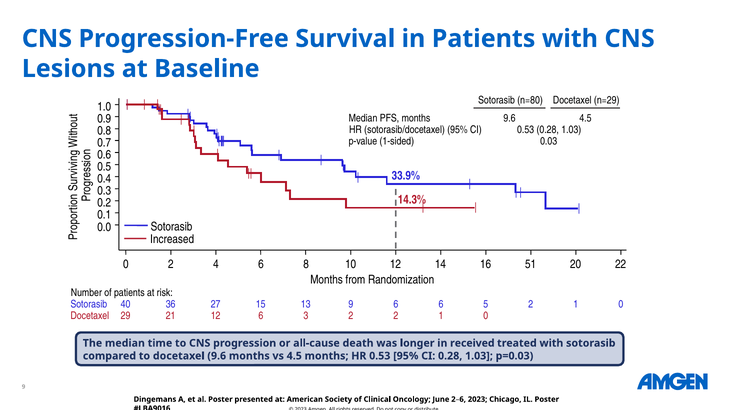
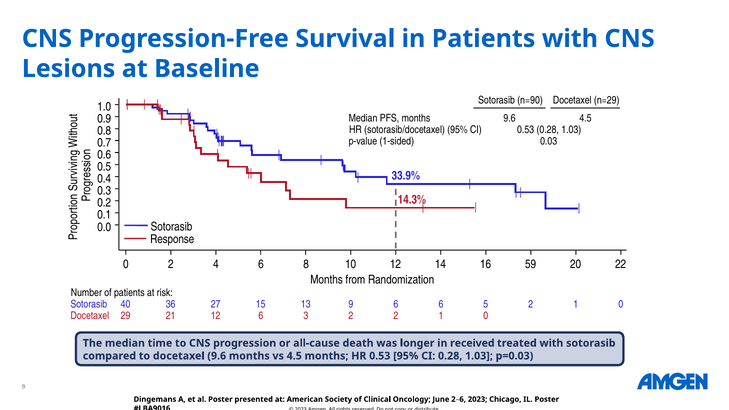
n=80: n=80 -> n=90
Increased: Increased -> Response
51: 51 -> 59
